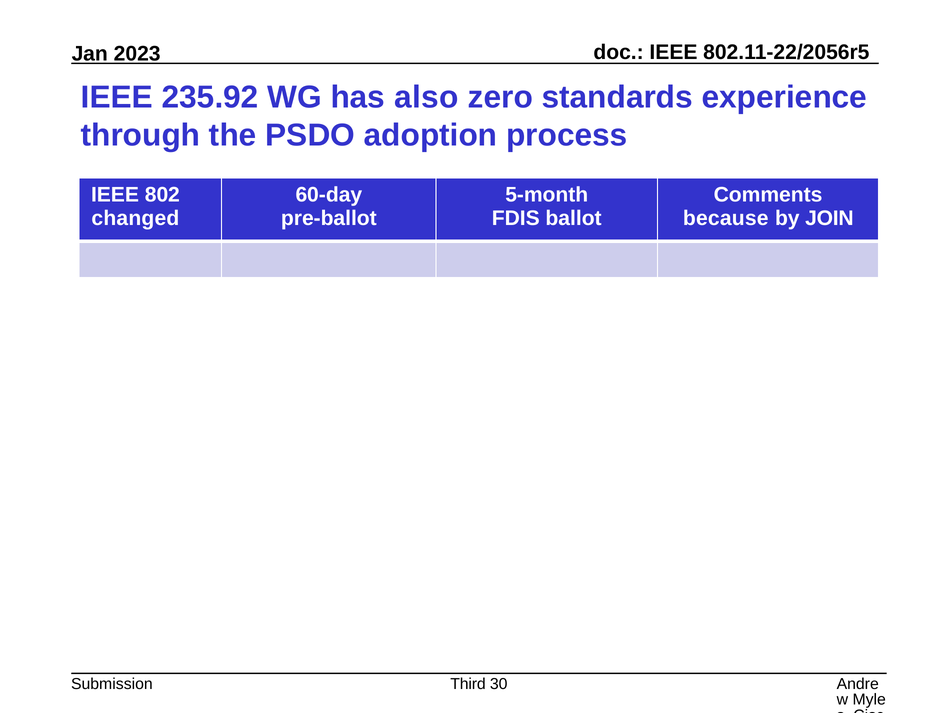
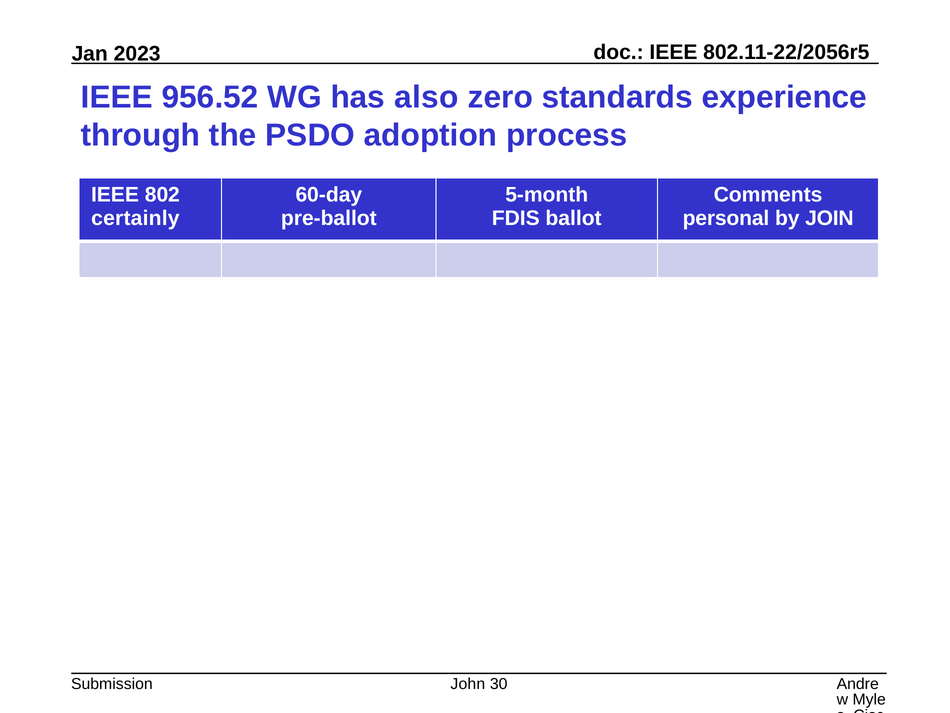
235.92: 235.92 -> 956.52
changed: changed -> certainly
because: because -> personal
Third: Third -> John
